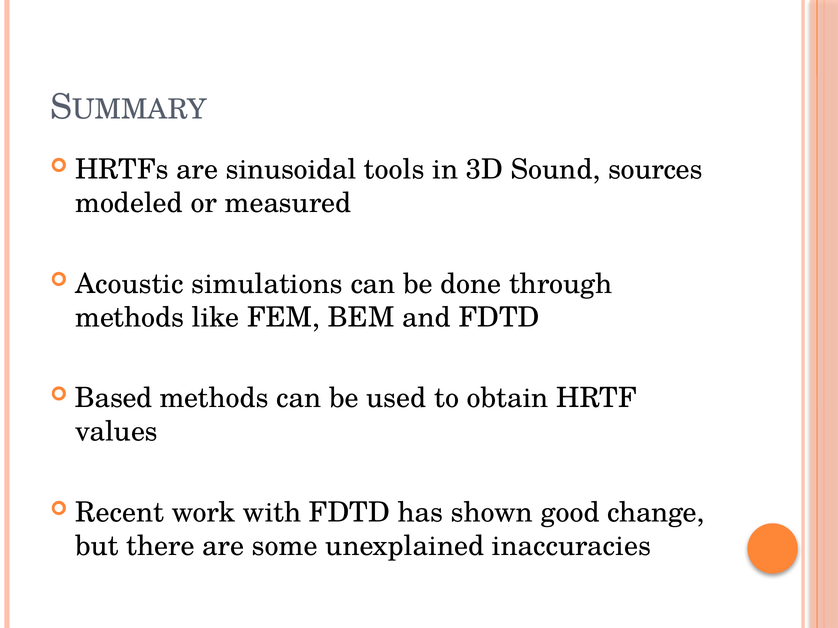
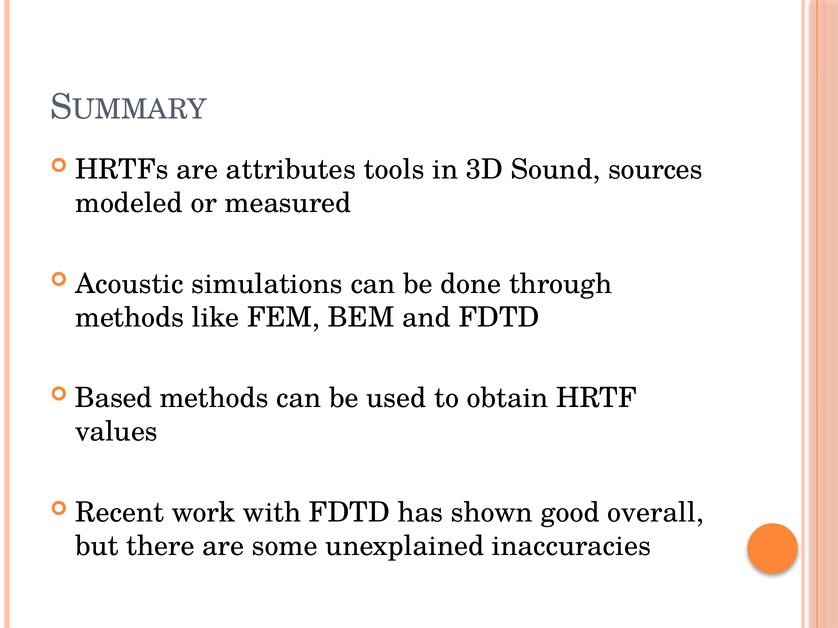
sinusoidal: sinusoidal -> attributes
change: change -> overall
